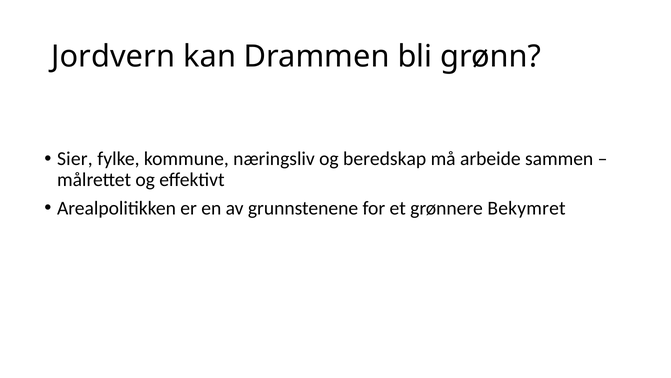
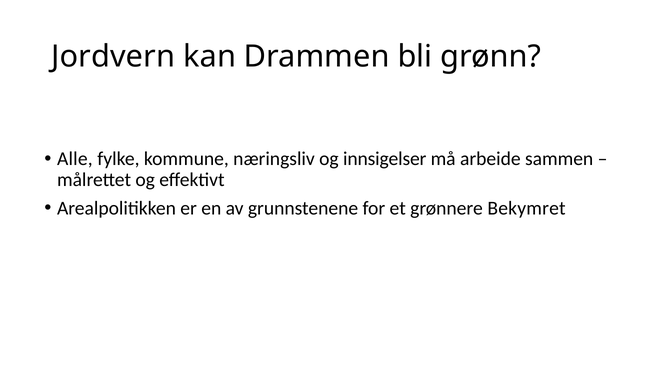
Sier: Sier -> Alle
beredskap: beredskap -> innsigelser
